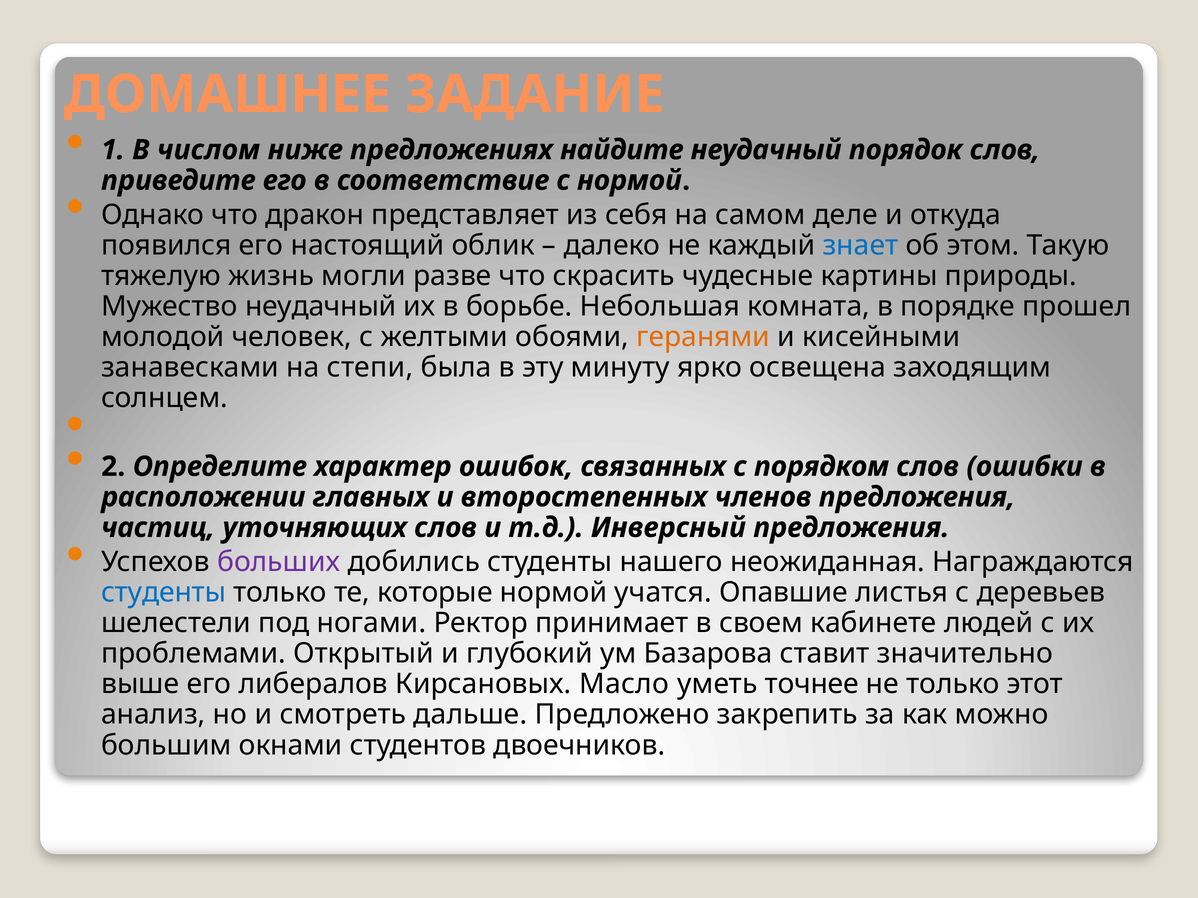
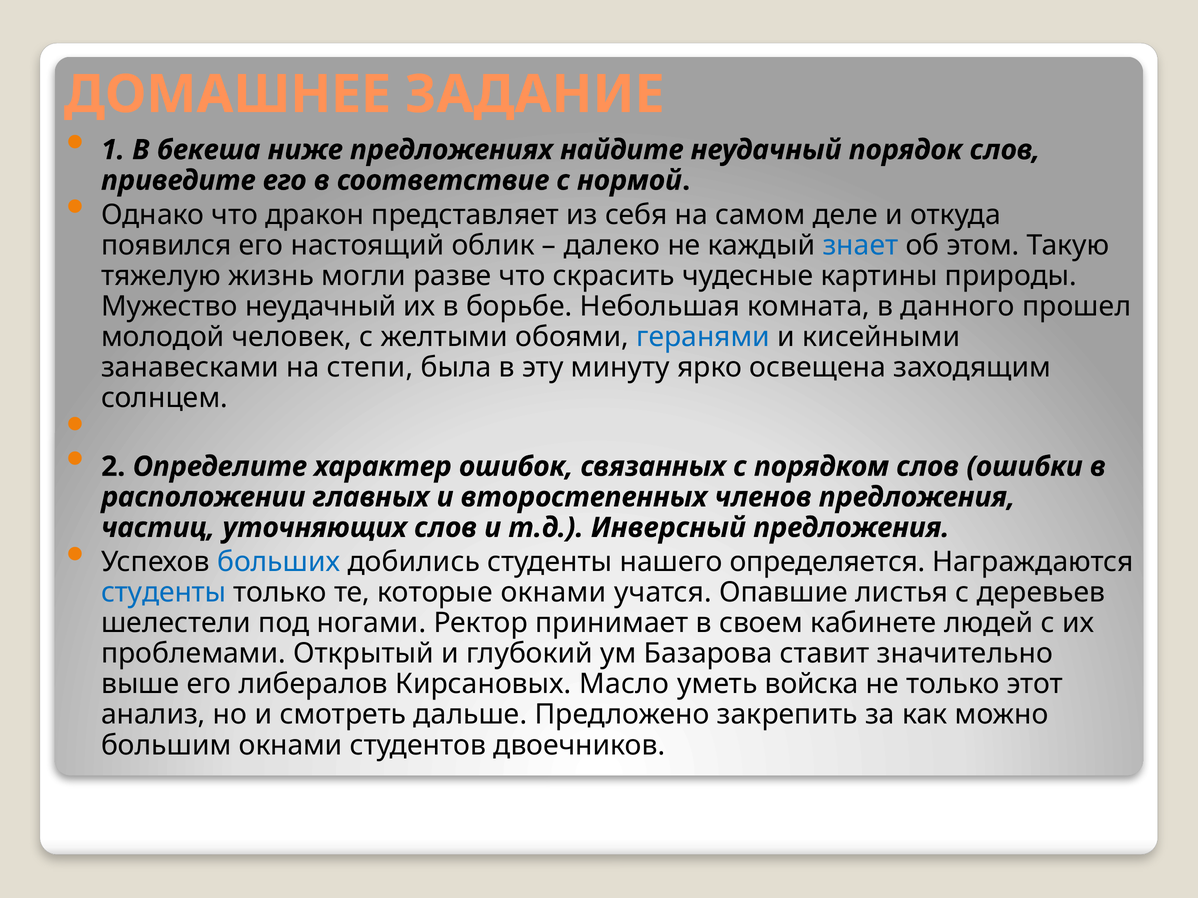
числом: числом -> бекеша
порядке: порядке -> данного
геранями colour: orange -> blue
больших colour: purple -> blue
неожиданная: неожиданная -> определяется
которые нормой: нормой -> окнами
точнее: точнее -> войска
